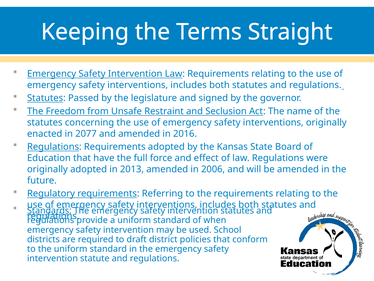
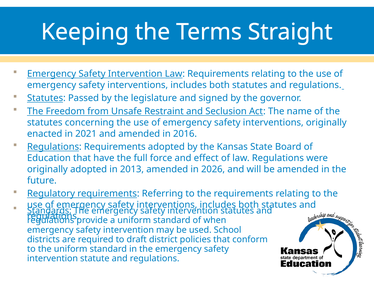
2077: 2077 -> 2021
2006: 2006 -> 2026
